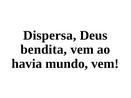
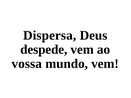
bendita: bendita -> despede
havia: havia -> vossa
